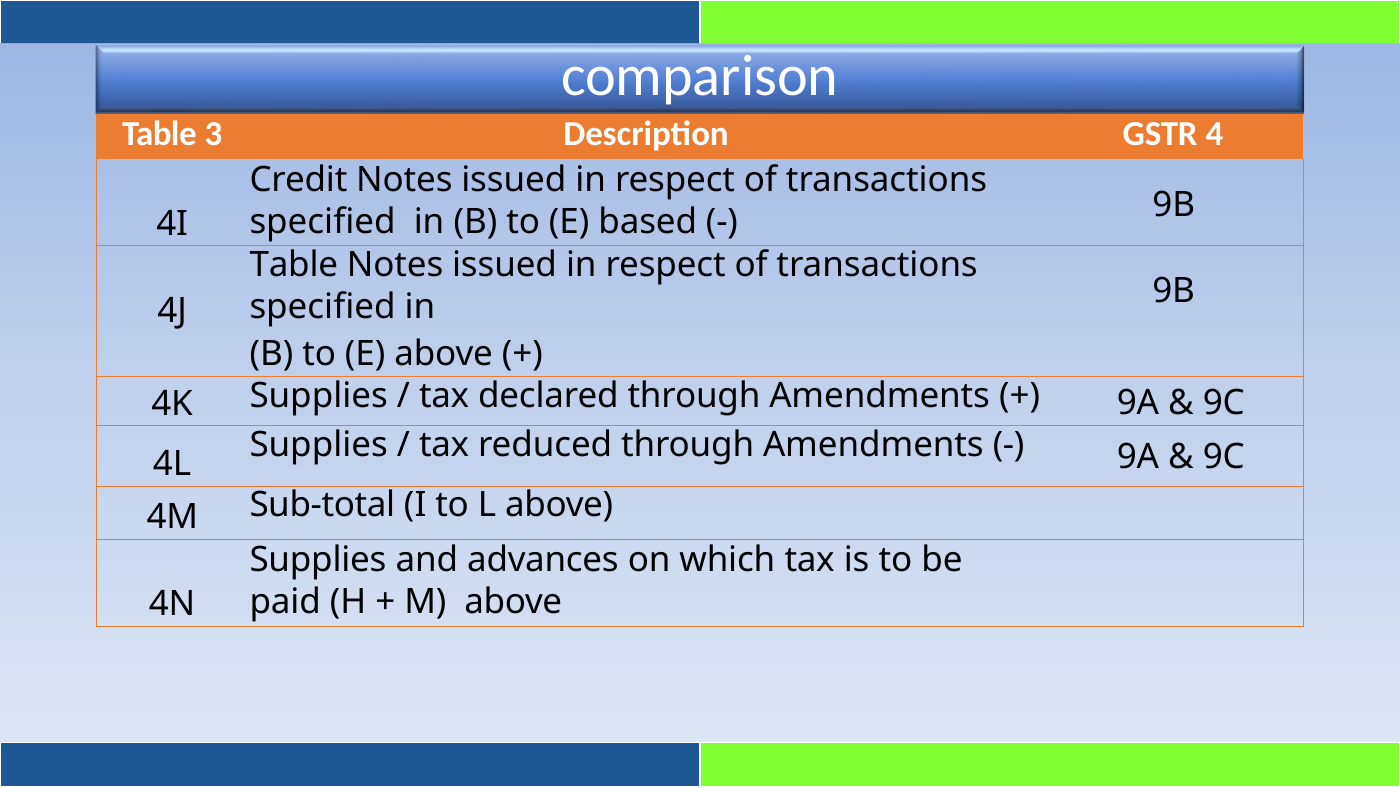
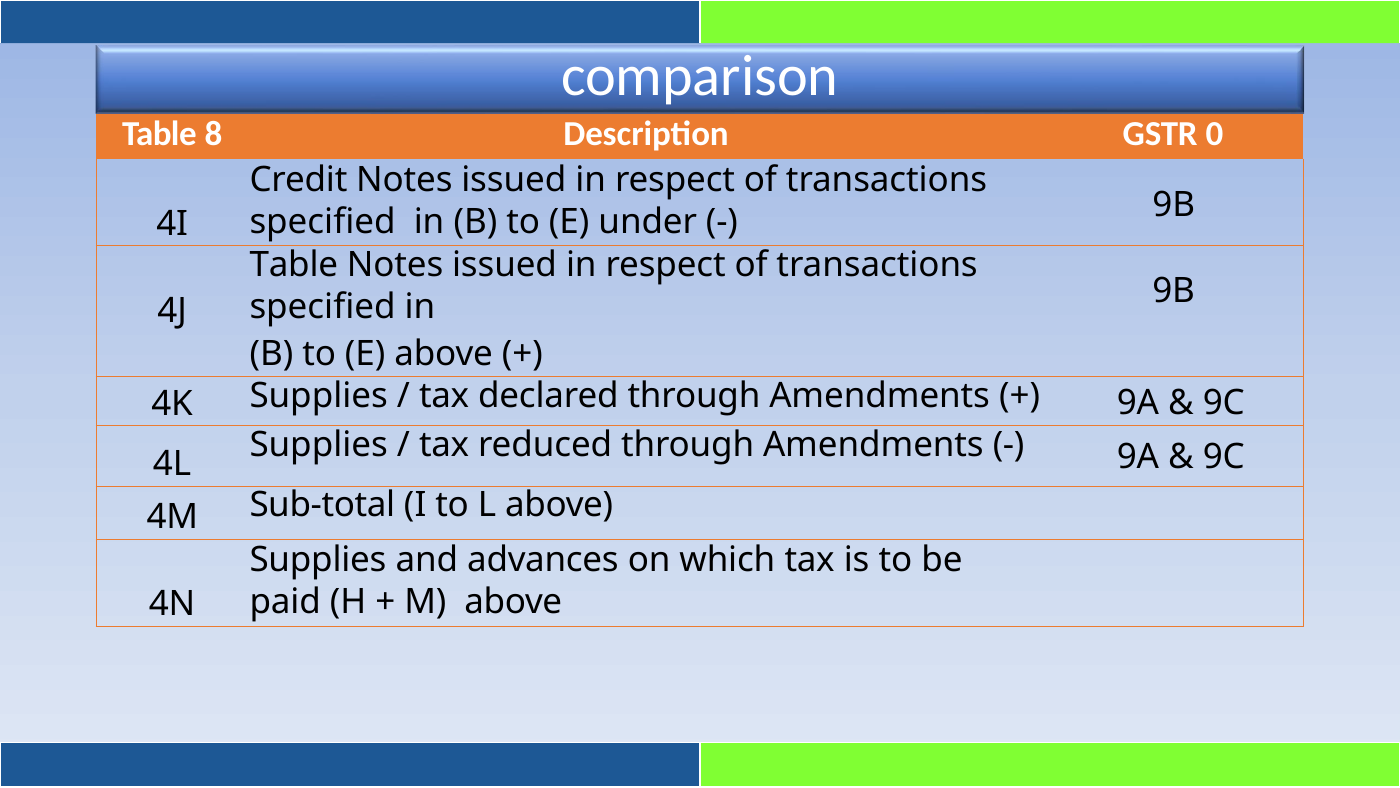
3: 3 -> 8
4: 4 -> 0
based: based -> under
